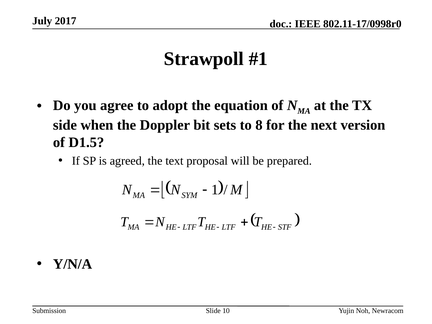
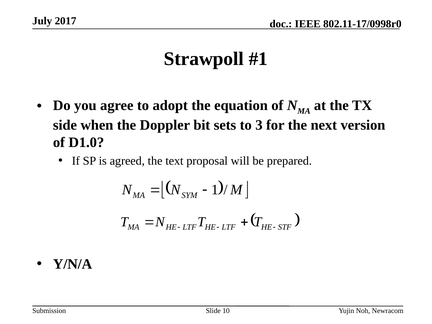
8: 8 -> 3
D1.5: D1.5 -> D1.0
